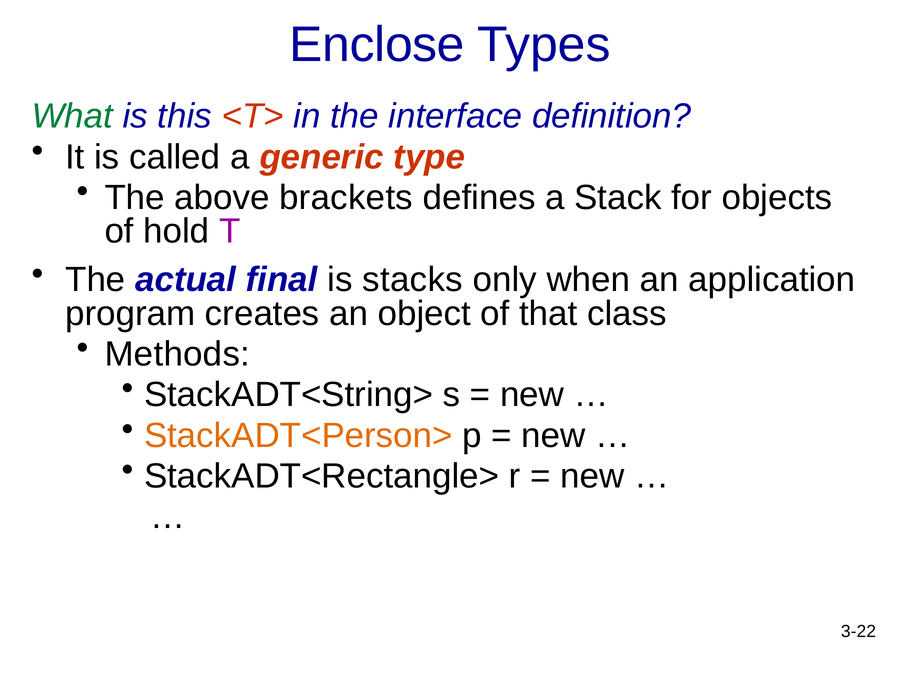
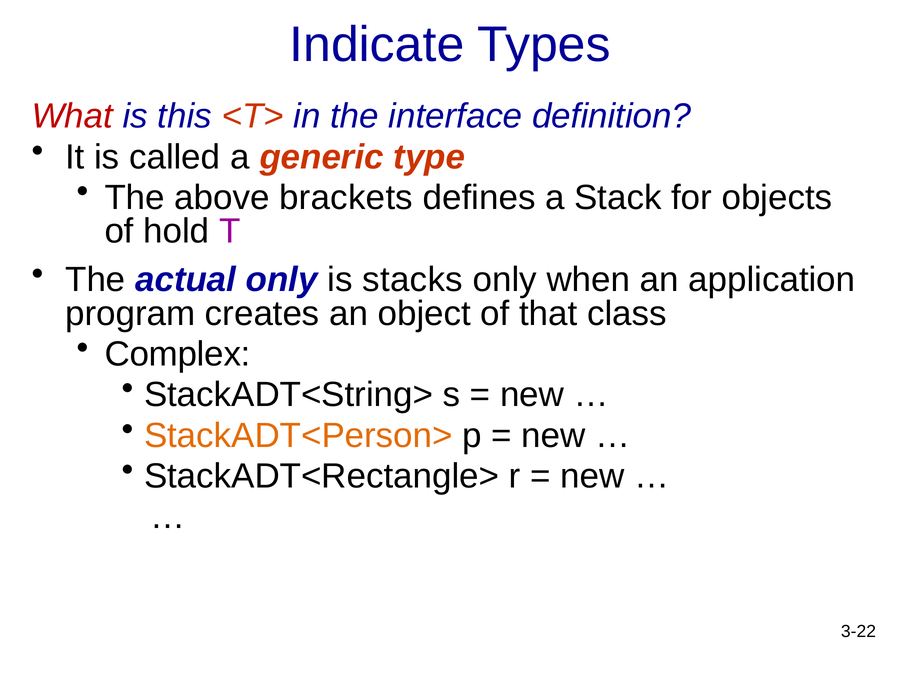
Enclose: Enclose -> Indicate
What colour: green -> red
actual final: final -> only
Methods: Methods -> Complex
